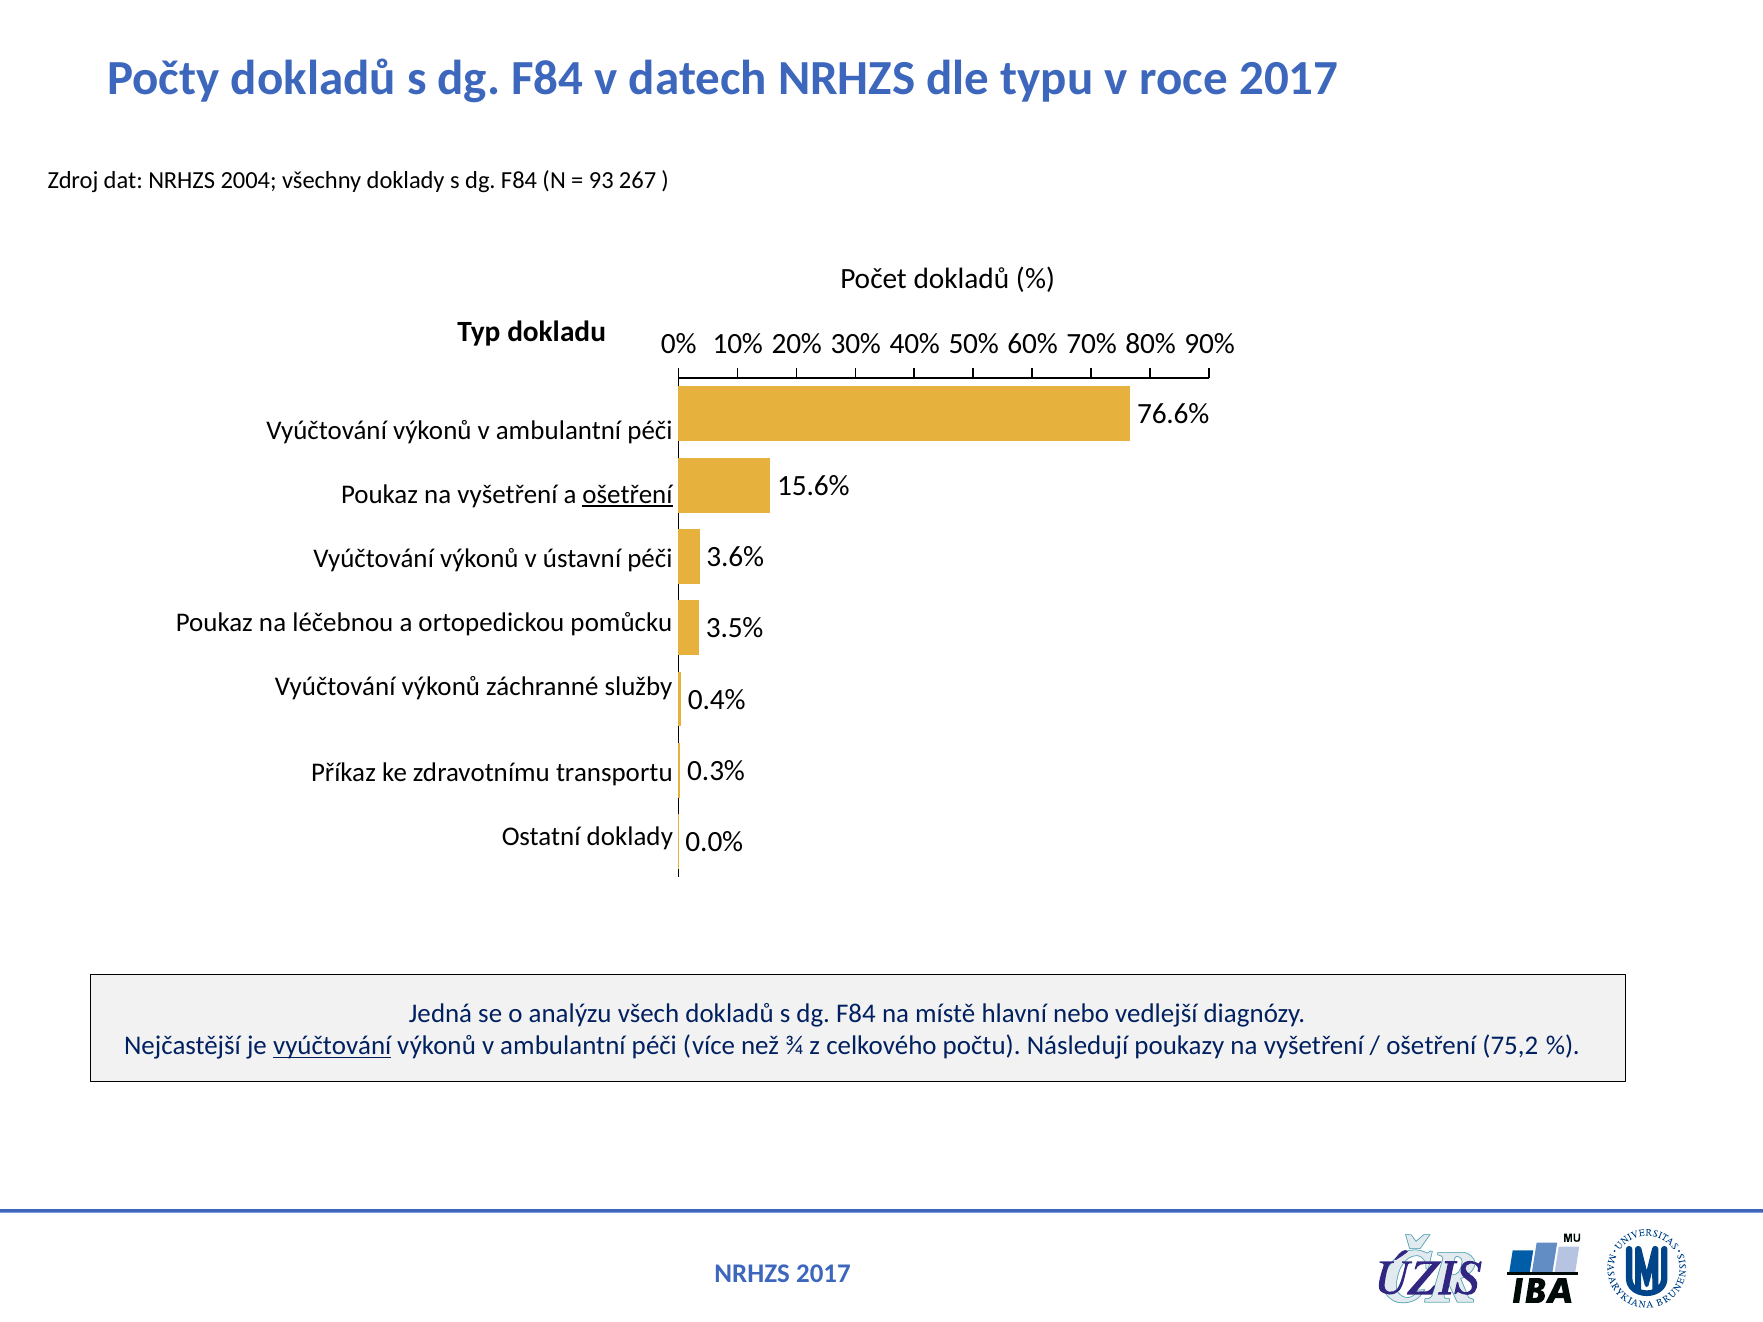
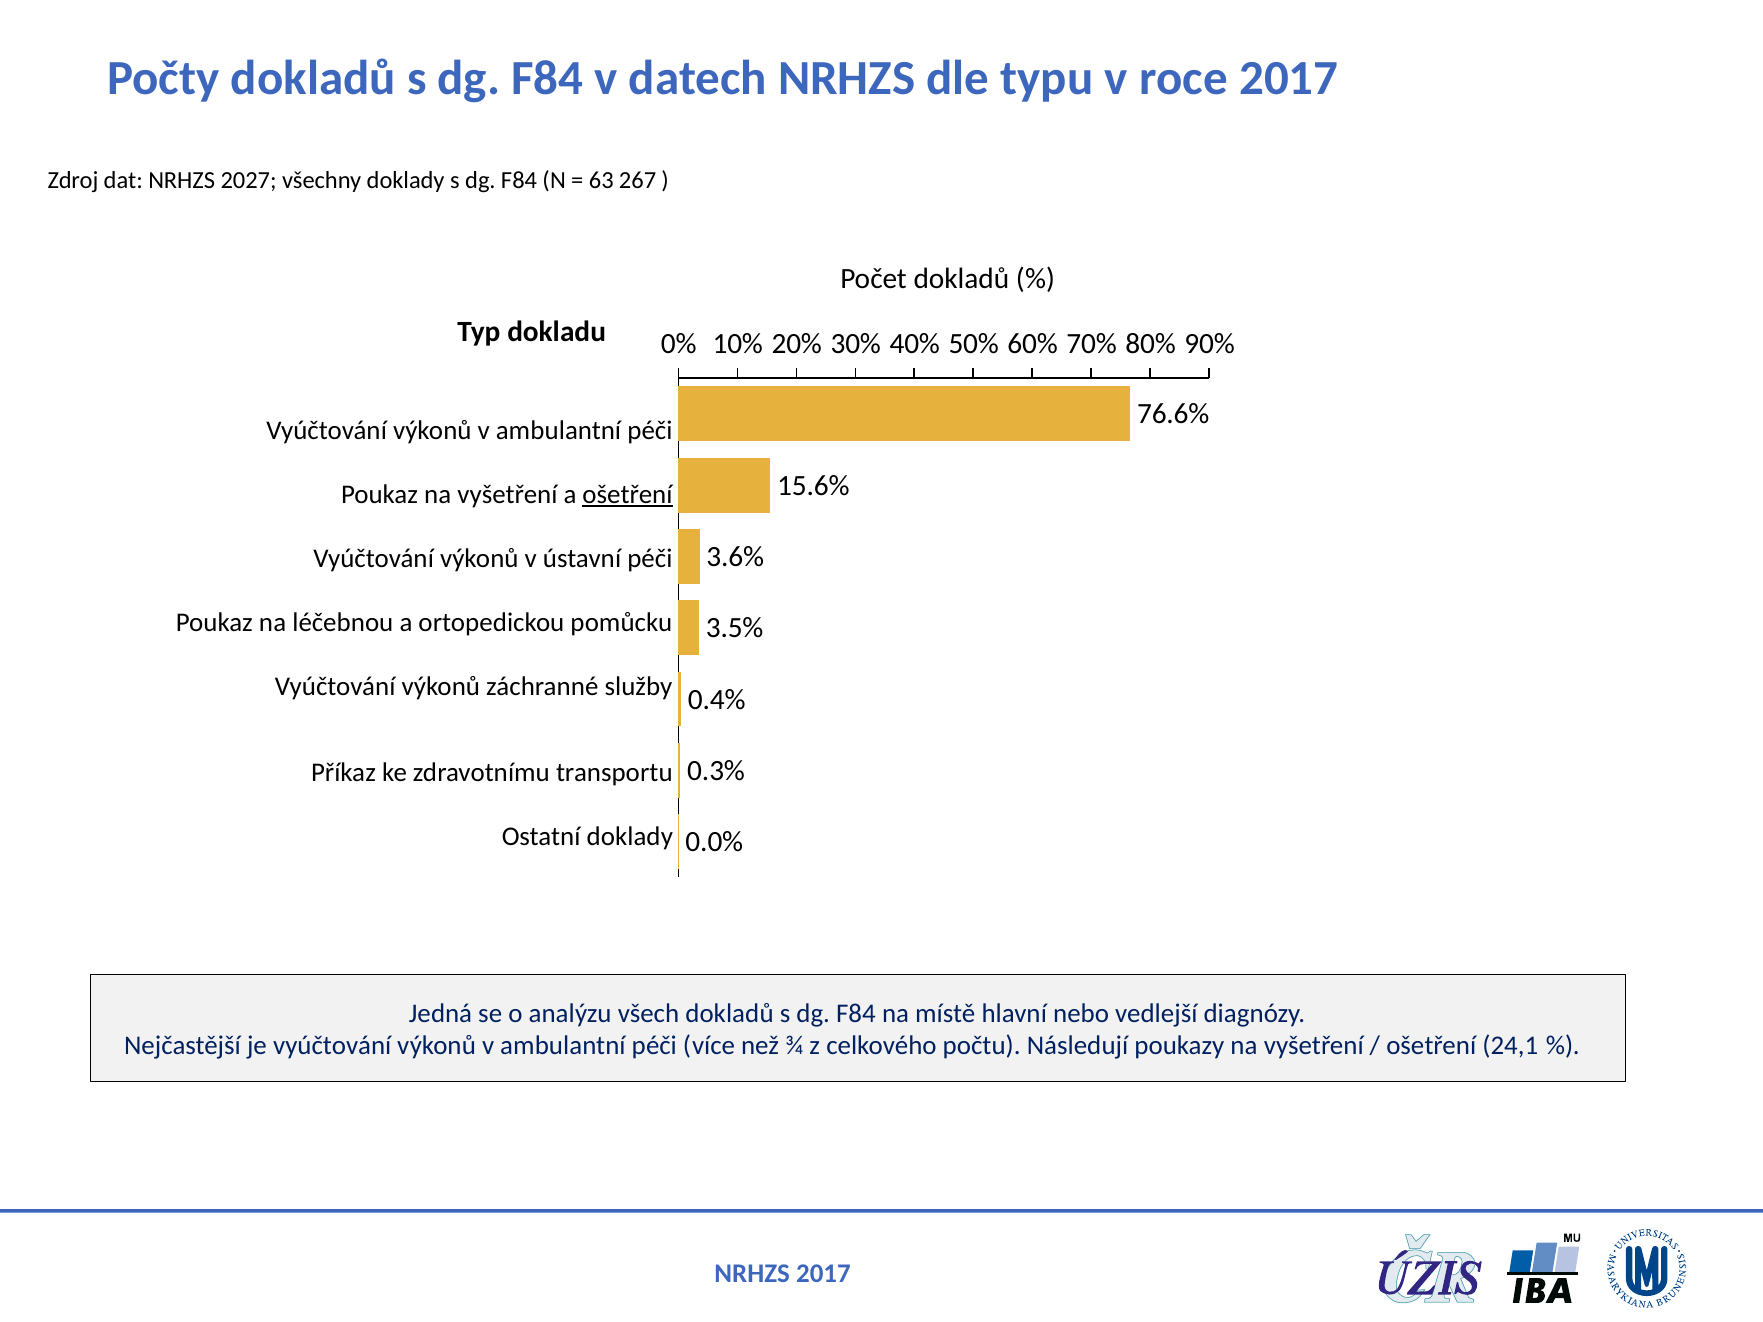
2004: 2004 -> 2027
93: 93 -> 63
vyúčtování at (332, 1046) underline: present -> none
75,2: 75,2 -> 24,1
